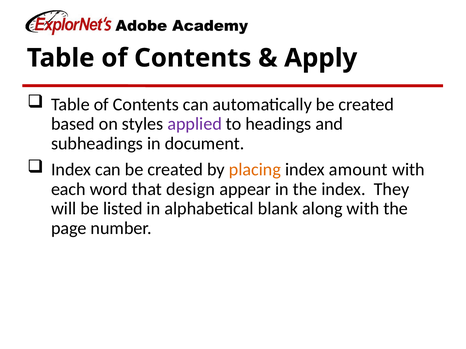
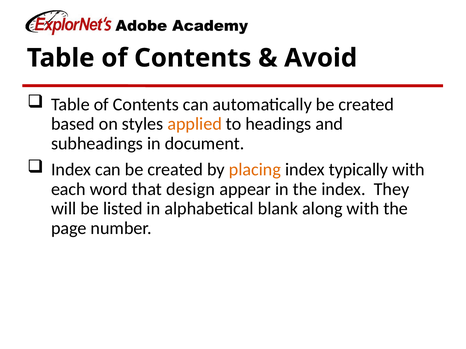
Apply: Apply -> Avoid
applied colour: purple -> orange
amount: amount -> typically
